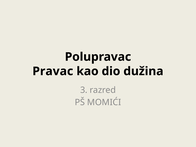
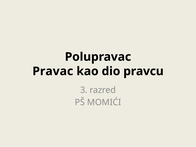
dužina: dužina -> pravcu
